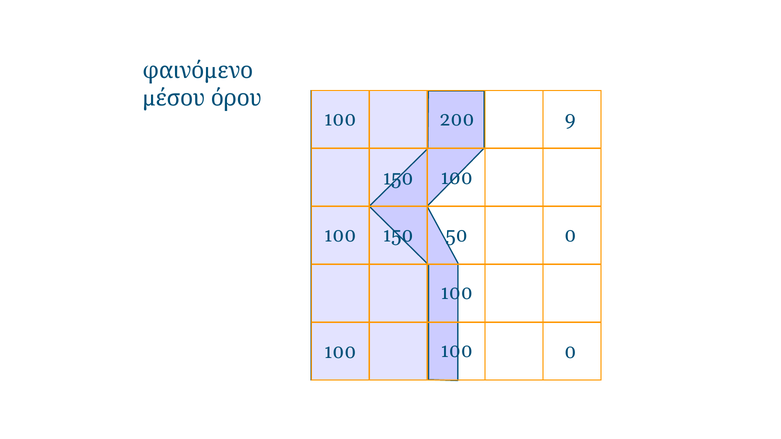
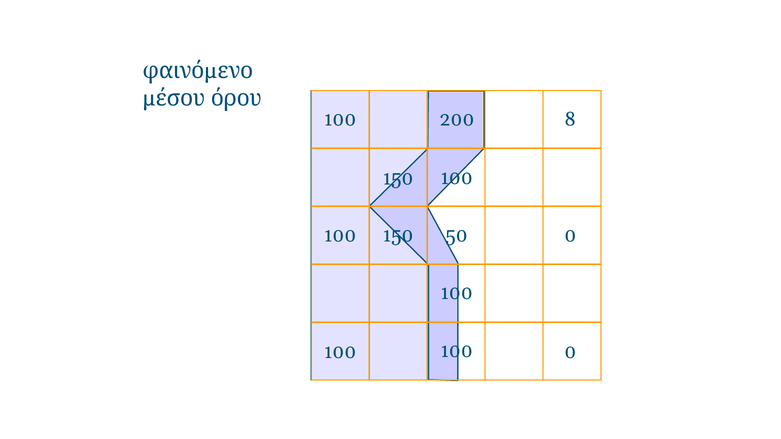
9: 9 -> 8
